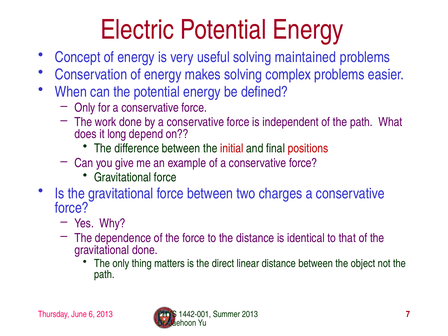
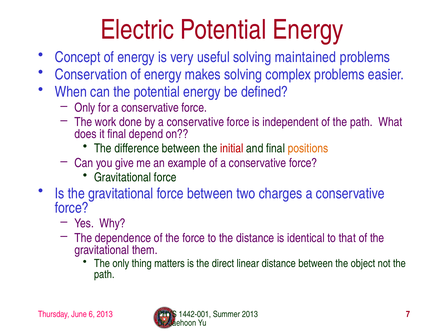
it long: long -> final
positions colour: red -> orange
gravitational done: done -> them
